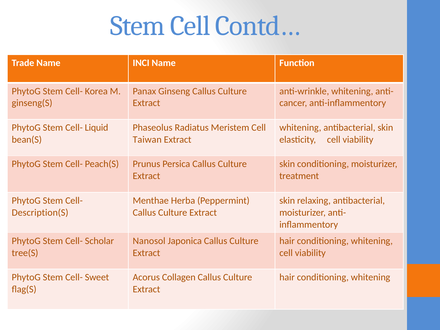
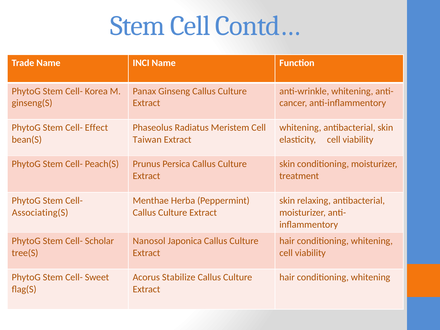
Liquid: Liquid -> Effect
Description(S: Description(S -> Associating(S
Collagen: Collagen -> Stabilize
